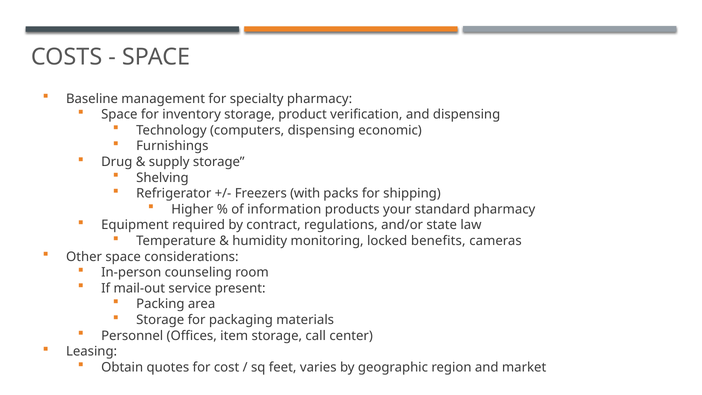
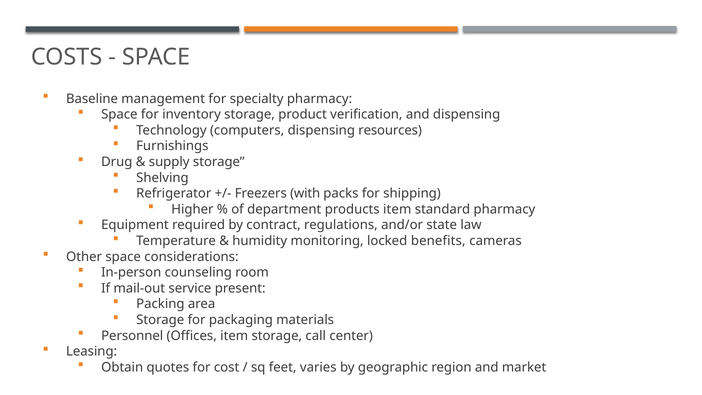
economic: economic -> resources
information: information -> department
products your: your -> item
